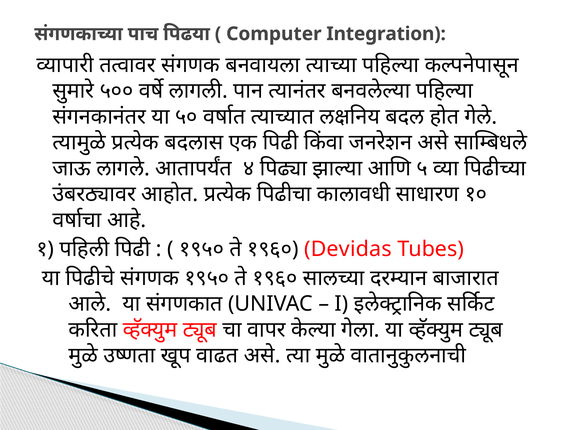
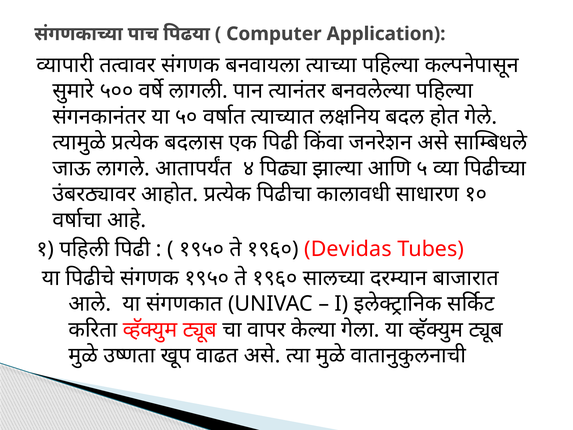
Integration: Integration -> Application
